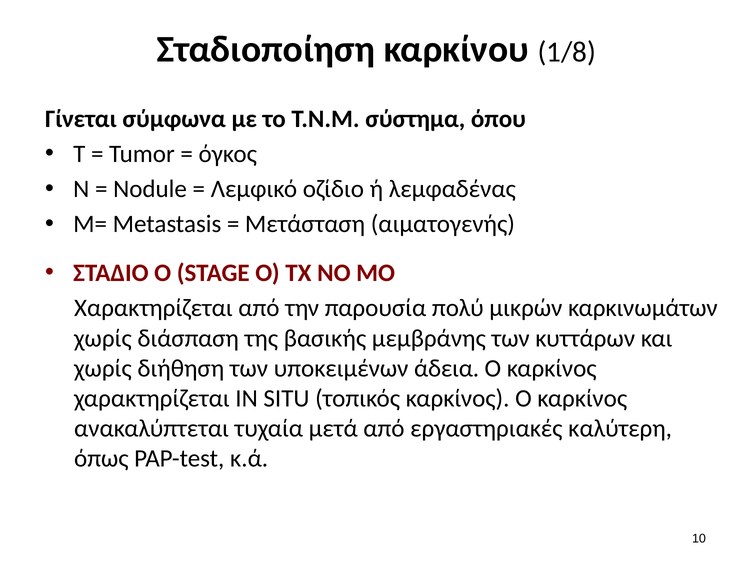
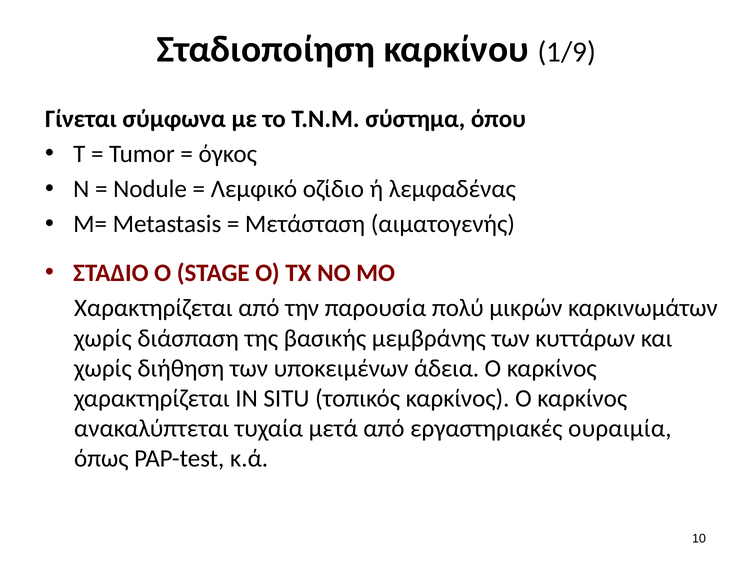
1/8: 1/8 -> 1/9
καλύτερη: καλύτερη -> ουραιμία
